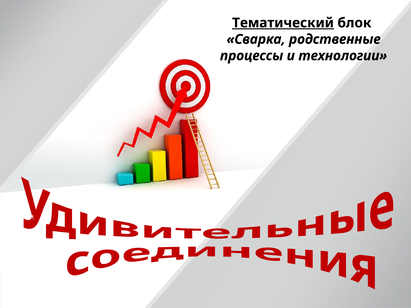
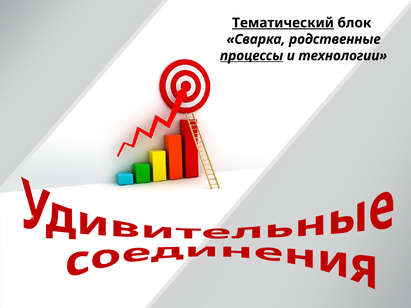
процессы underline: none -> present
